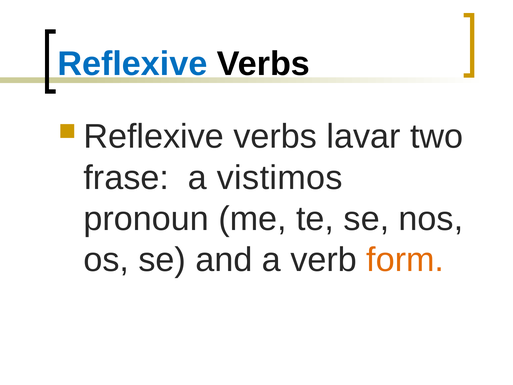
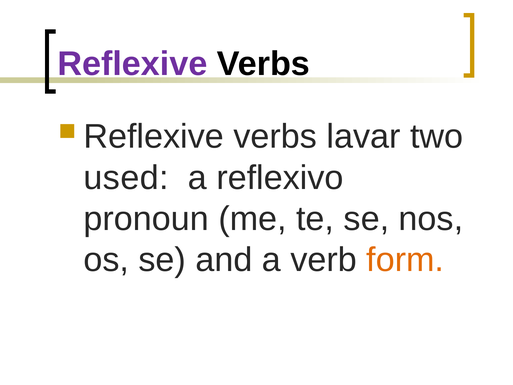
Reflexive at (132, 64) colour: blue -> purple
frase: frase -> used
vistimos: vistimos -> reflexivo
